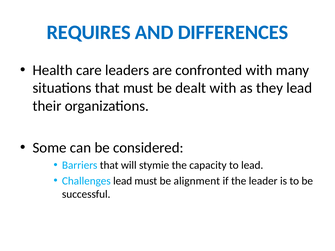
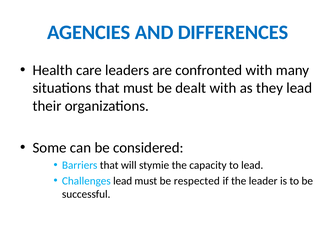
REQUIRES: REQUIRES -> AGENCIES
alignment: alignment -> respected
